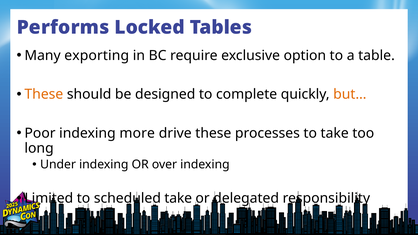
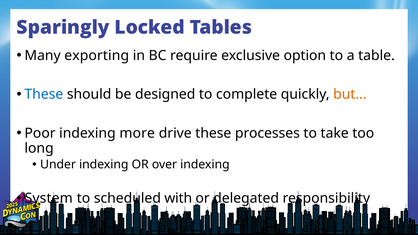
Performs: Performs -> Sparingly
These at (44, 94) colour: orange -> blue
Limited: Limited -> System
scheduled take: take -> with
